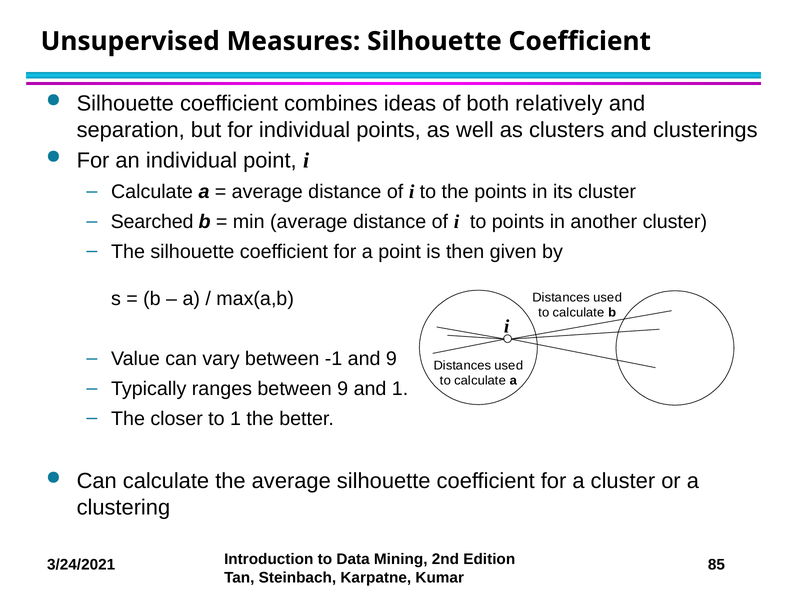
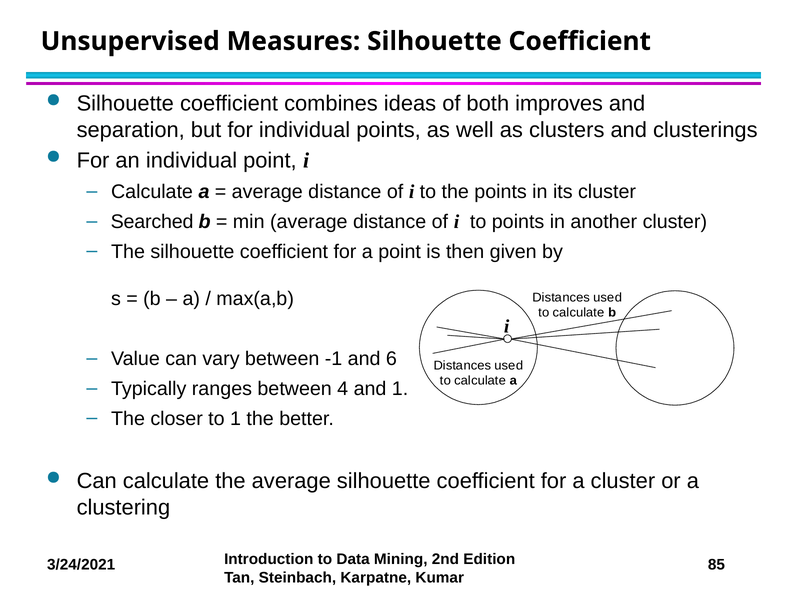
relatively: relatively -> improves
and 9: 9 -> 6
between 9: 9 -> 4
